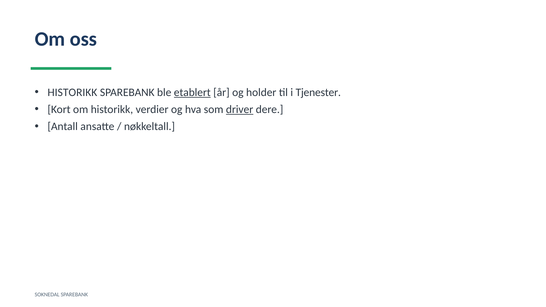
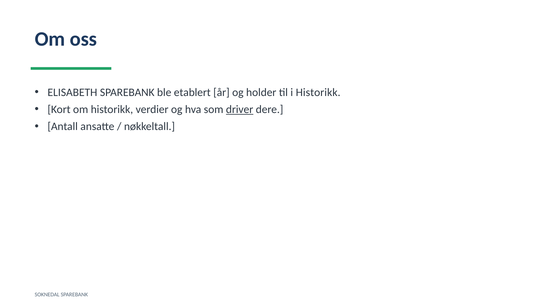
HISTORIKK at (72, 92): HISTORIKK -> ELISABETH
etablert underline: present -> none
i Tjenester: Tjenester -> Historikk
